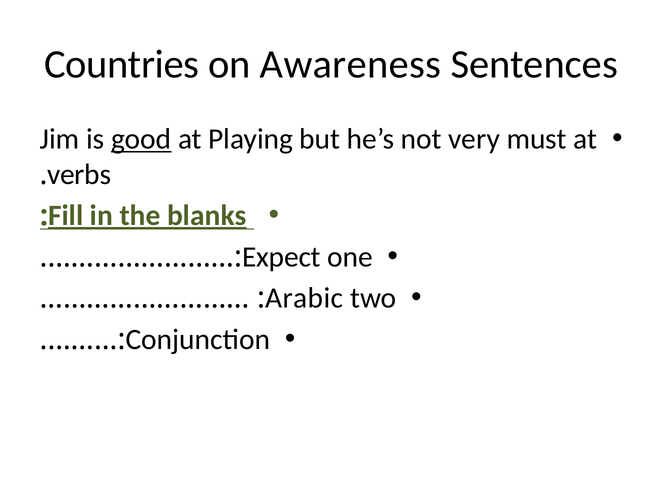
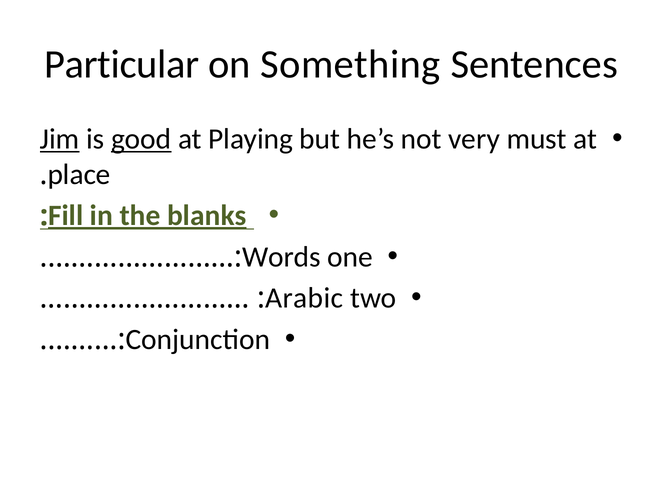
Countries: Countries -> Particular
Awareness: Awareness -> Something
Jim underline: none -> present
verbs: verbs -> place
Expect: Expect -> Words
